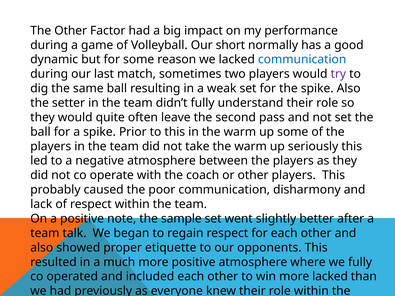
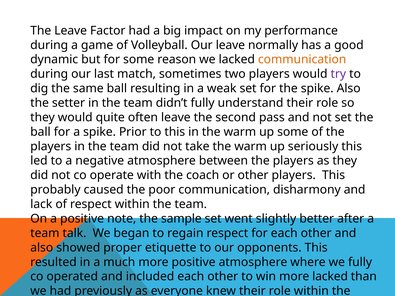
The Other: Other -> Leave
Our short: short -> leave
communication at (302, 60) colour: blue -> orange
